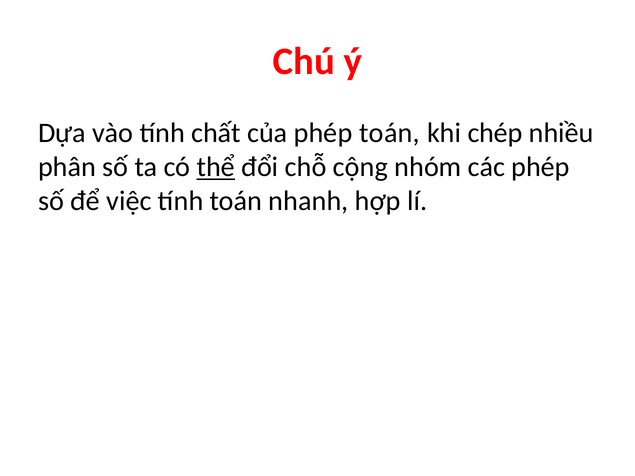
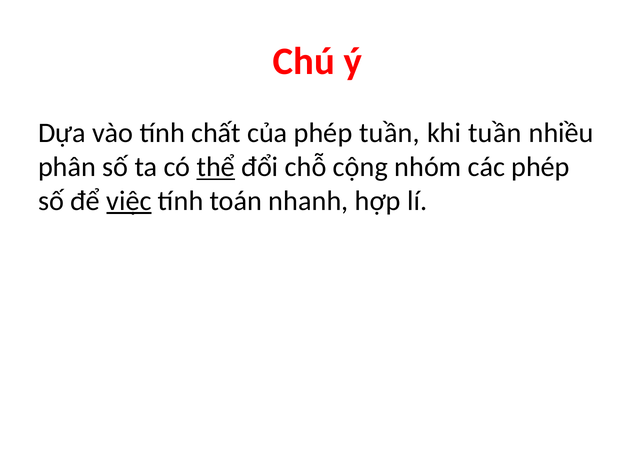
phép toán: toán -> tuần
khi chép: chép -> tuần
việc underline: none -> present
